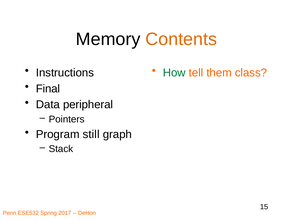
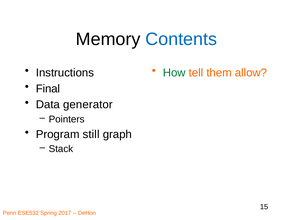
Contents colour: orange -> blue
class: class -> allow
peripheral: peripheral -> generator
